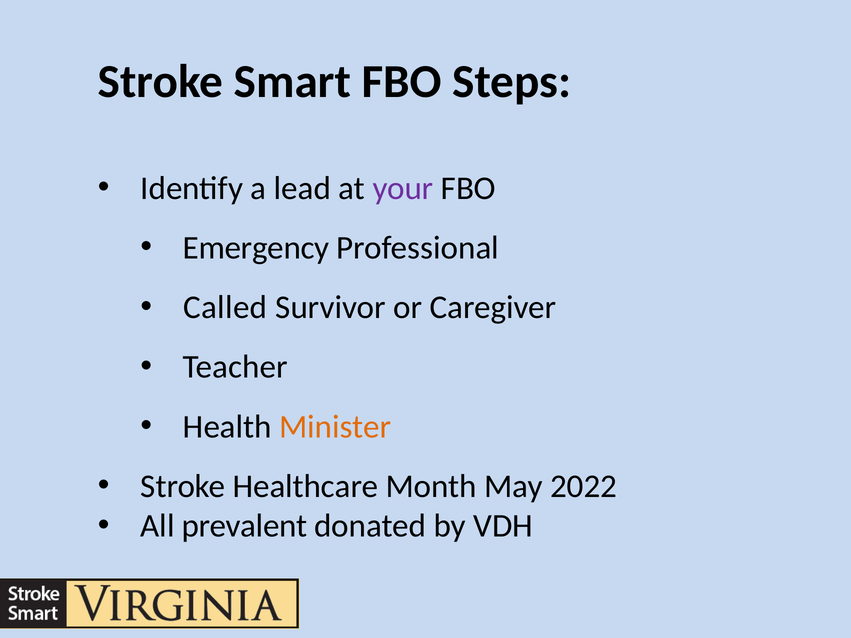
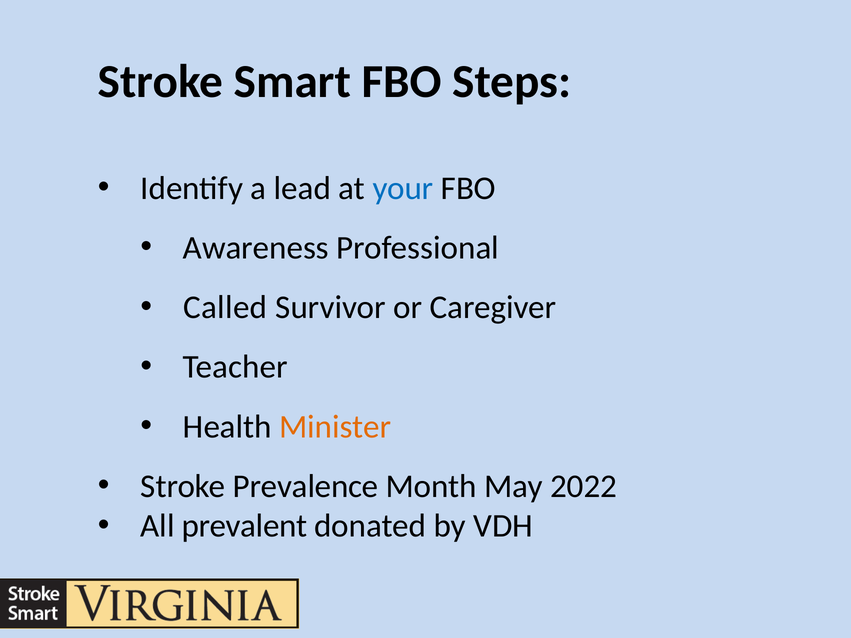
your colour: purple -> blue
Emergency: Emergency -> Awareness
Healthcare: Healthcare -> Prevalence
